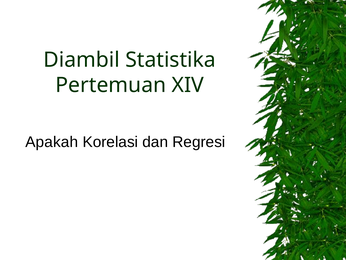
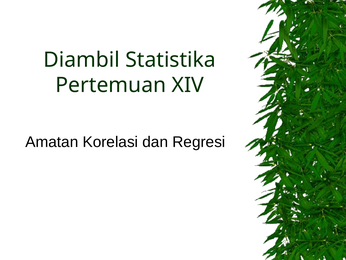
Apakah: Apakah -> Amatan
